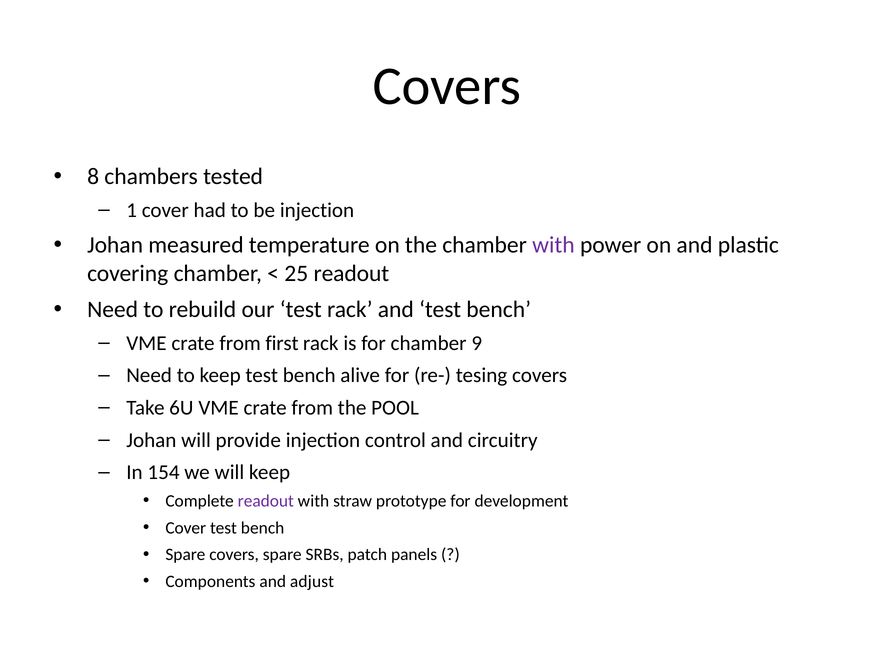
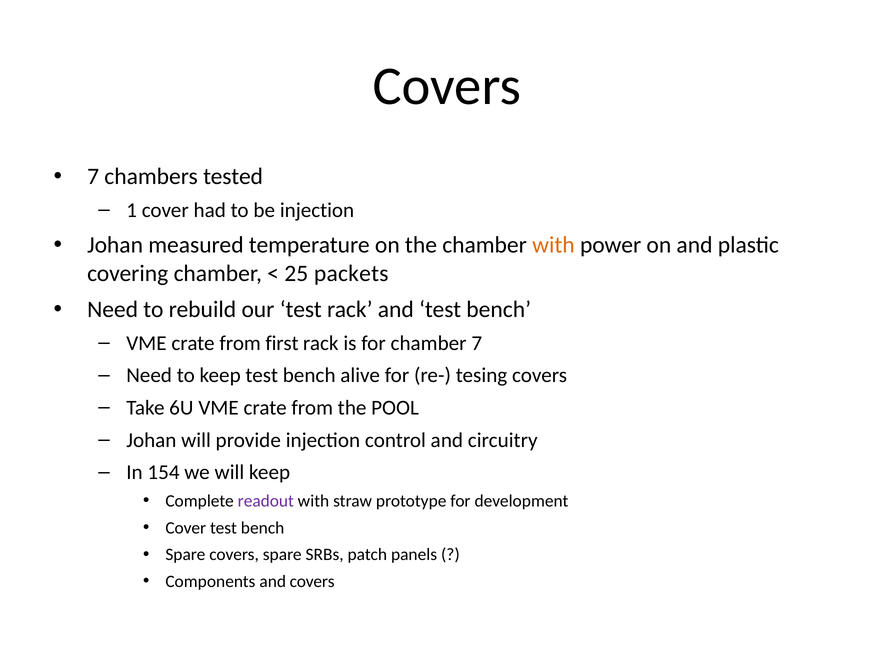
8 at (93, 177): 8 -> 7
with at (553, 245) colour: purple -> orange
25 readout: readout -> packets
chamber 9: 9 -> 7
and adjust: adjust -> covers
